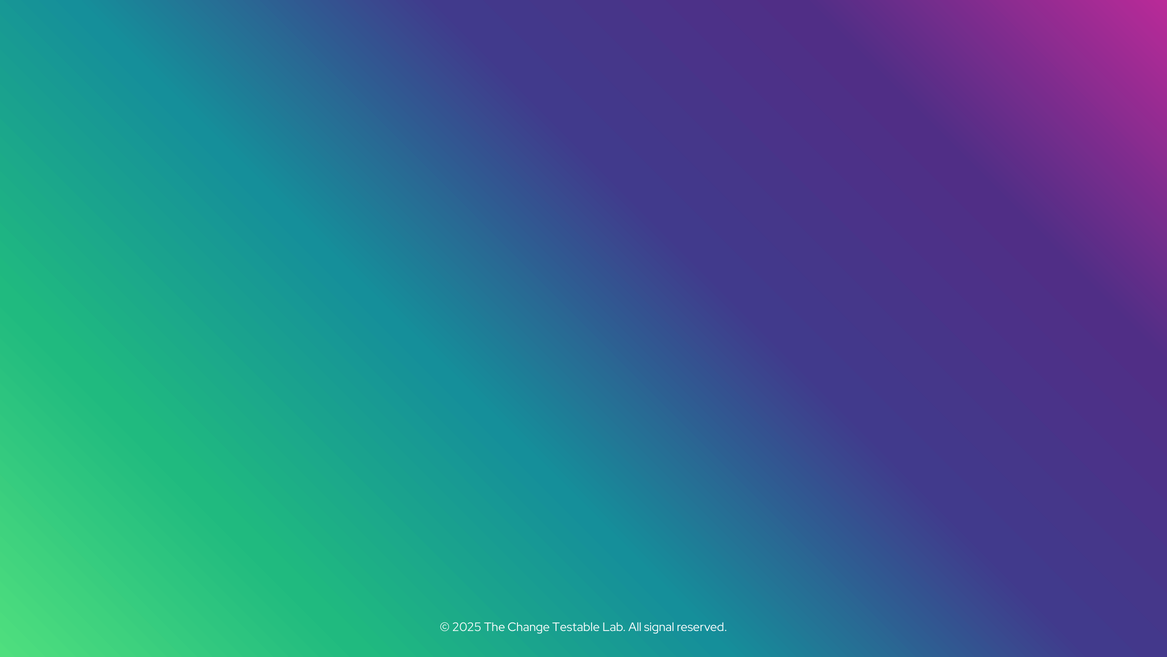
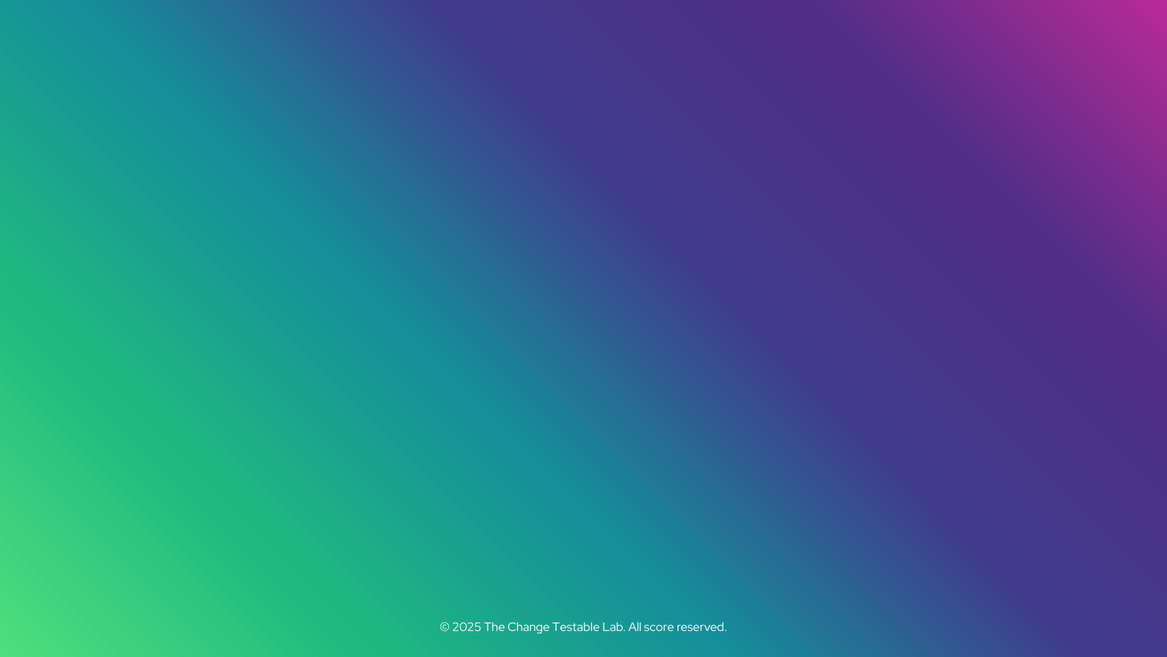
signal: signal -> score
